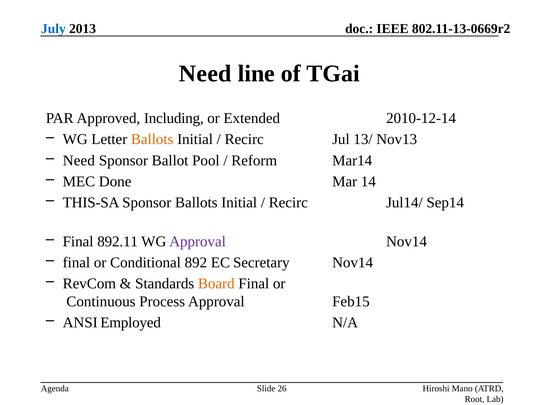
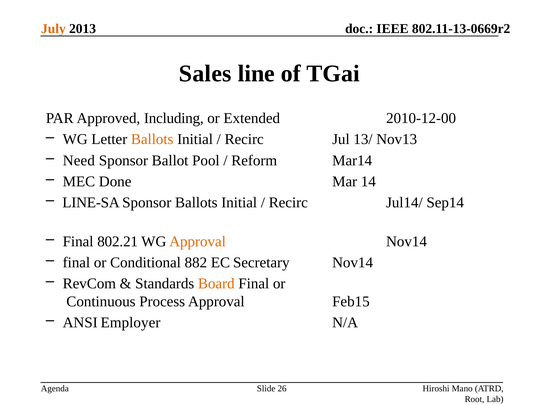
July colour: blue -> orange
Need at (205, 74): Need -> Sales
2010-12-14: 2010-12-14 -> 2010-12-00
THIS-SA: THIS-SA -> LINE-SA
892.11: 892.11 -> 802.21
Approval at (198, 241) colour: purple -> orange
892: 892 -> 882
Employed: Employed -> Employer
